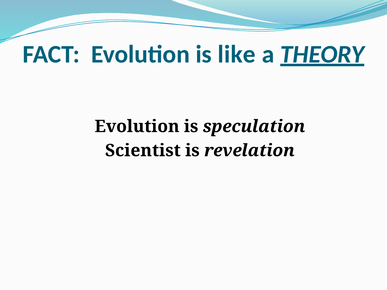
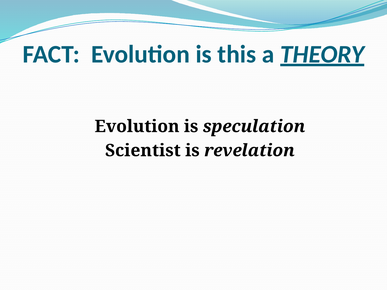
like: like -> this
